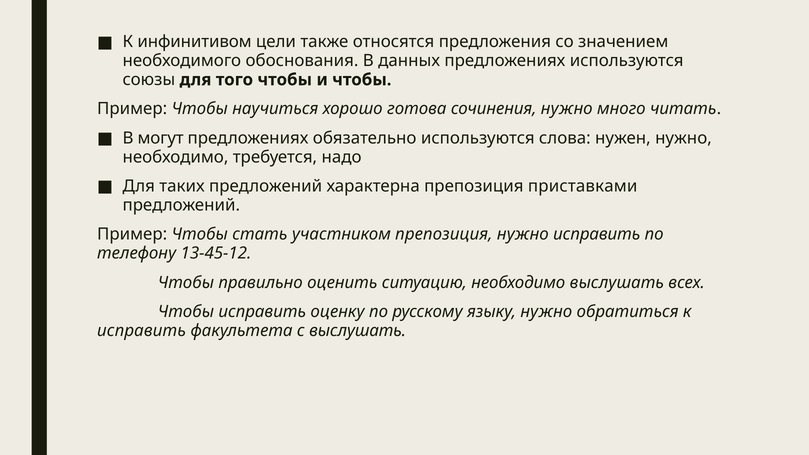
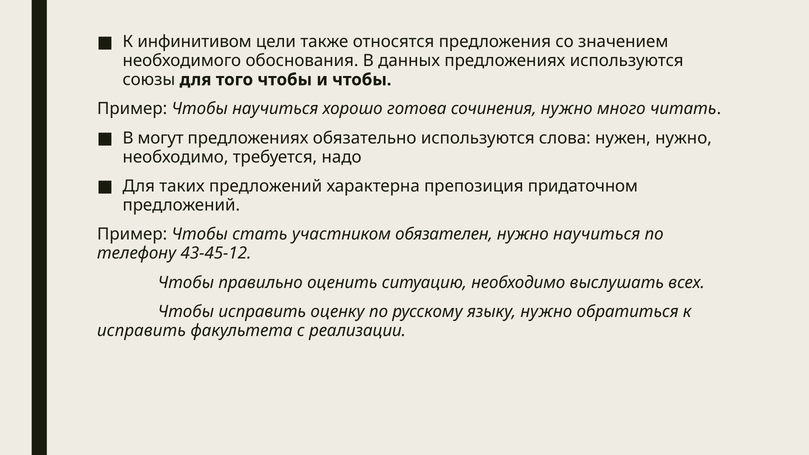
приставками: приставками -> придаточном
участником препозиция: препозиция -> обязателен
нужно исправить: исправить -> научиться
13-45-12: 13-45-12 -> 43-45-12
с выслушать: выслушать -> реализации
